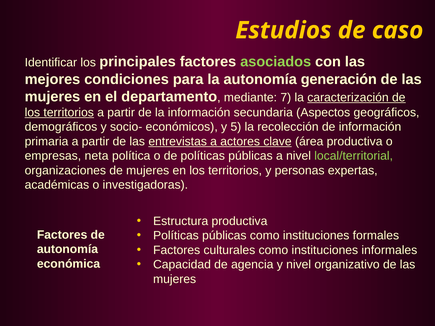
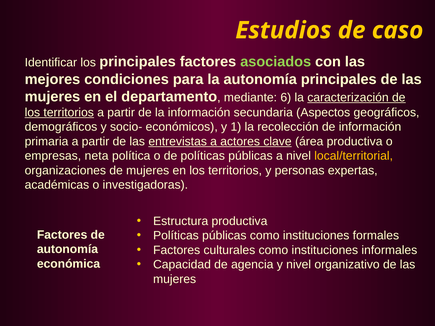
autonomía generación: generación -> principales
7: 7 -> 6
5: 5 -> 1
local/territorial colour: light green -> yellow
